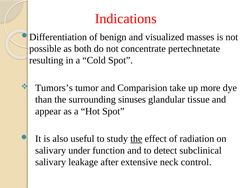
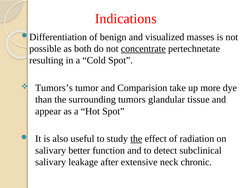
concentrate underline: none -> present
sinuses: sinuses -> tumors
under: under -> better
control: control -> chronic
